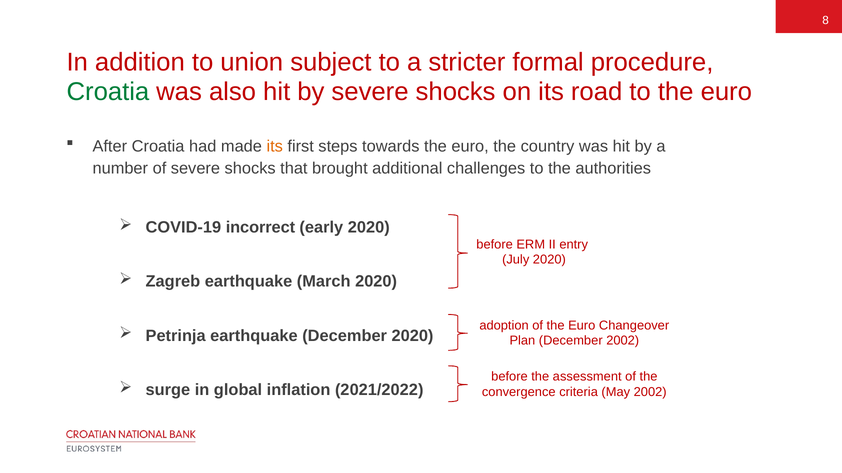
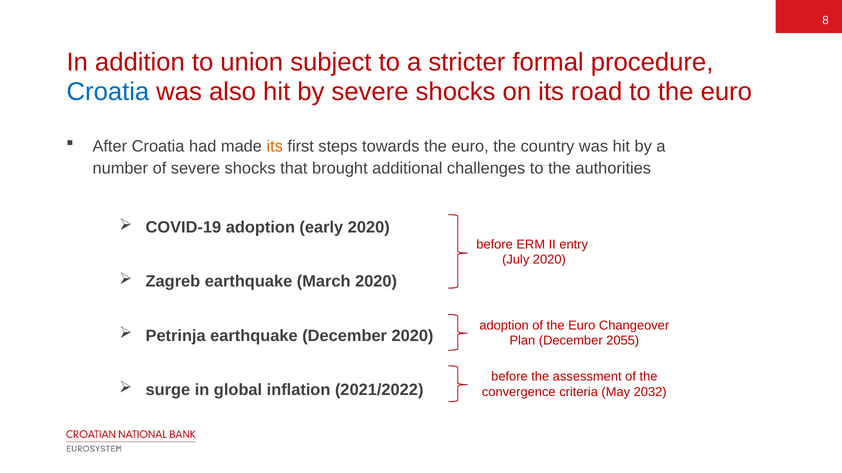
Croatia at (108, 92) colour: green -> blue
COVID-19 incorrect: incorrect -> adoption
December 2002: 2002 -> 2055
May 2002: 2002 -> 2032
